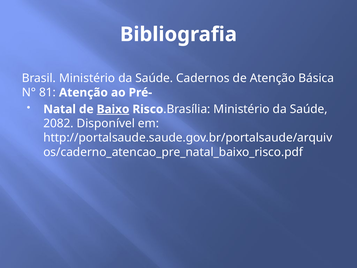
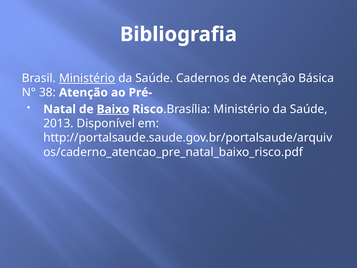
Ministério at (87, 78) underline: none -> present
81: 81 -> 38
2082: 2082 -> 2013
